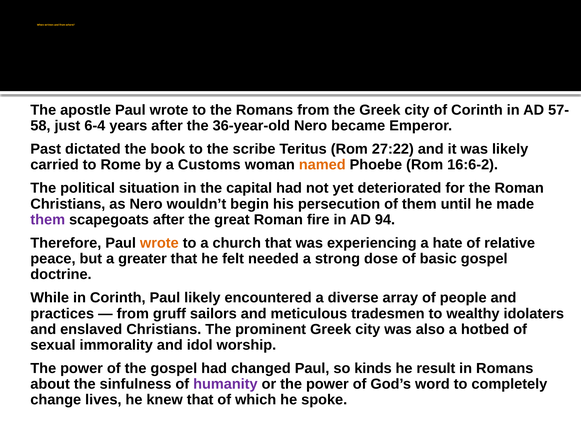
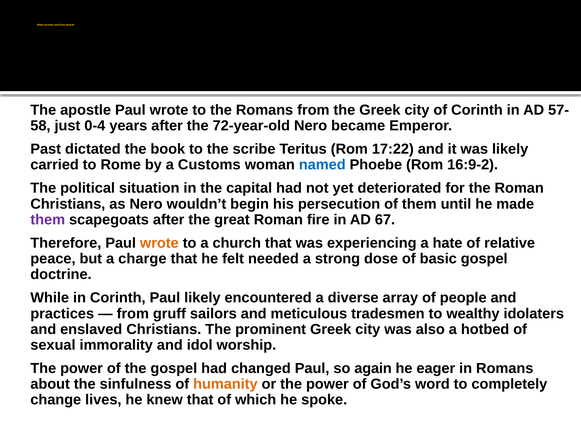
6-4: 6-4 -> 0-4
36-year-old: 36-year-old -> 72-year-old
27:22: 27:22 -> 17:22
named colour: orange -> blue
16:6-2: 16:6-2 -> 16:9-2
94: 94 -> 67
greater: greater -> charge
kinds: kinds -> again
result: result -> eager
humanity colour: purple -> orange
